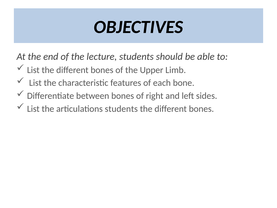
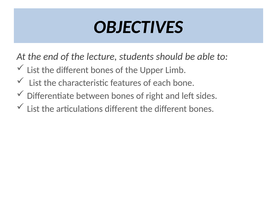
articulations students: students -> different
